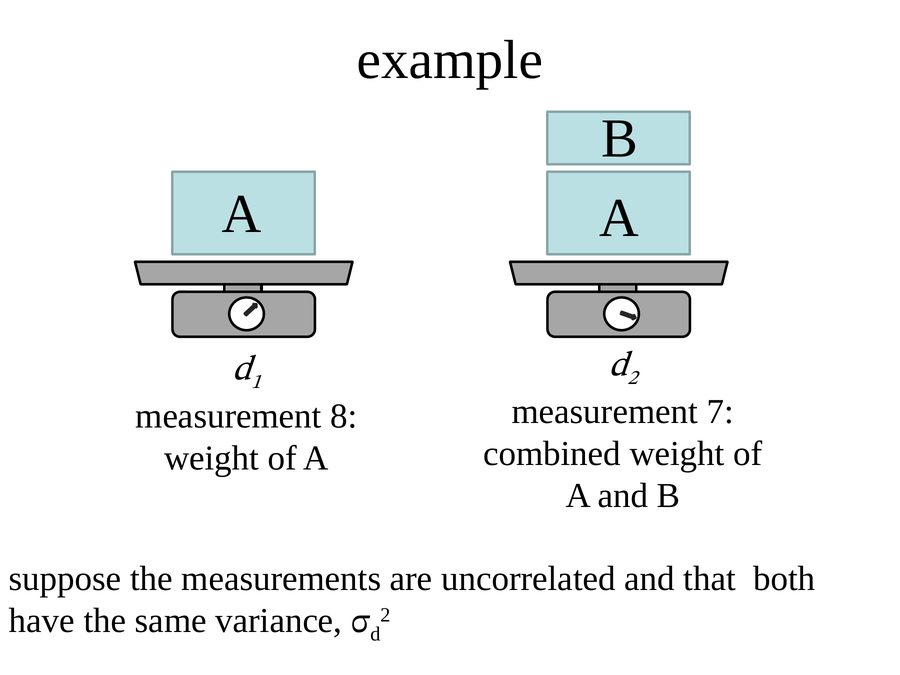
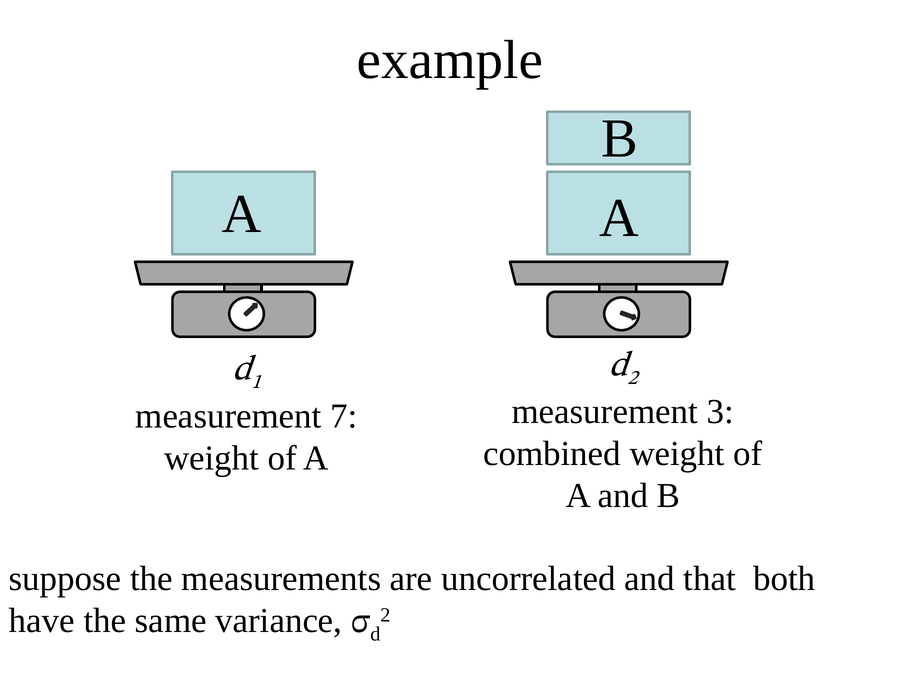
7: 7 -> 3
8: 8 -> 7
